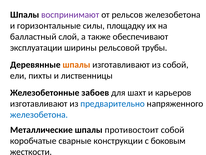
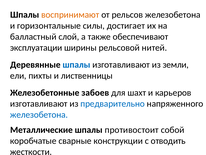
воспринимают colour: purple -> orange
площадку: площадку -> достигает
трубы: трубы -> нитей
шпалы at (76, 65) colour: orange -> blue
из собой: собой -> земли
боковым: боковым -> отводить
